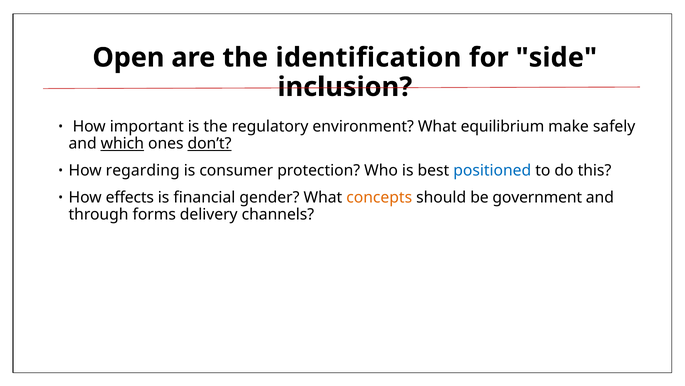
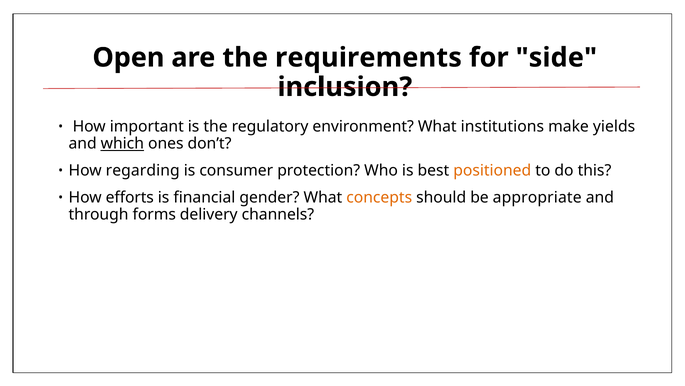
identification: identification -> requirements
equilibrium: equilibrium -> institutions
safely: safely -> yields
don’t underline: present -> none
positioned colour: blue -> orange
effects: effects -> efforts
government: government -> appropriate
